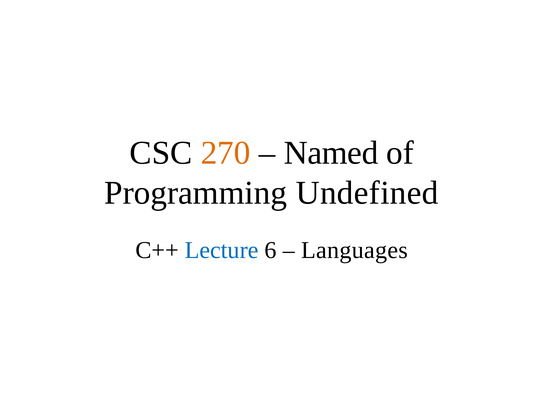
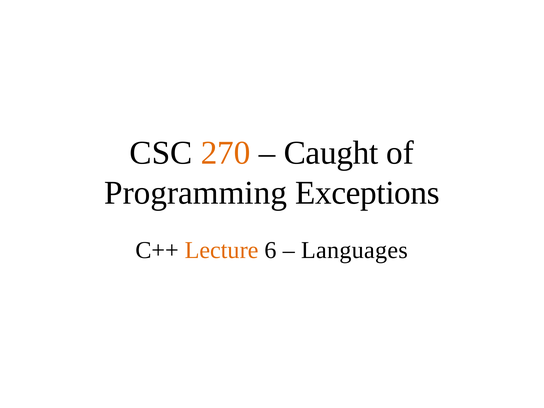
Named: Named -> Caught
Undefined: Undefined -> Exceptions
Lecture colour: blue -> orange
